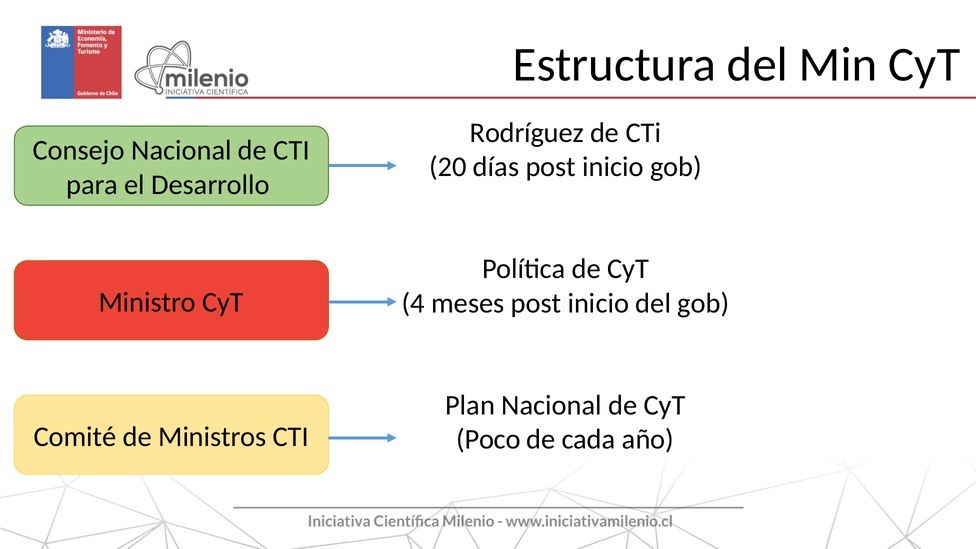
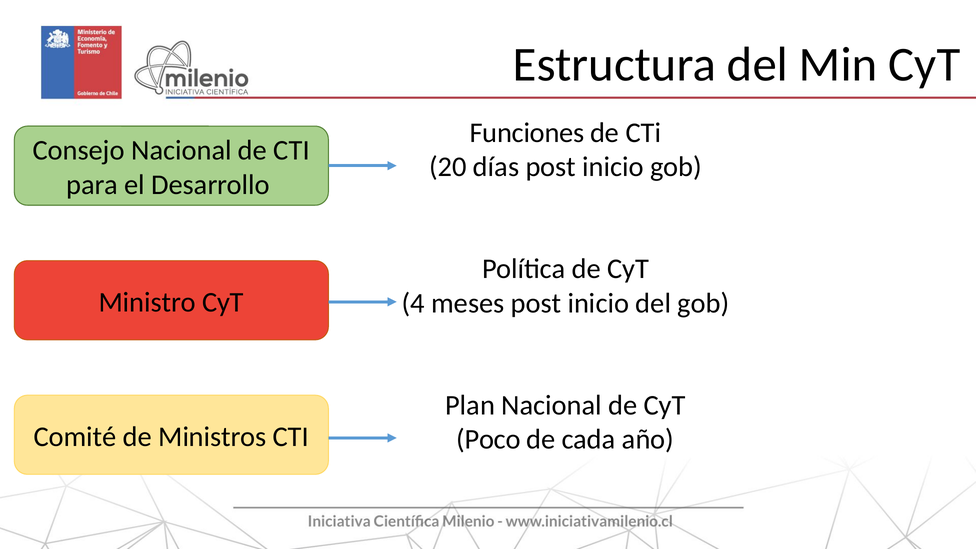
Rodríguez: Rodríguez -> Funciones
